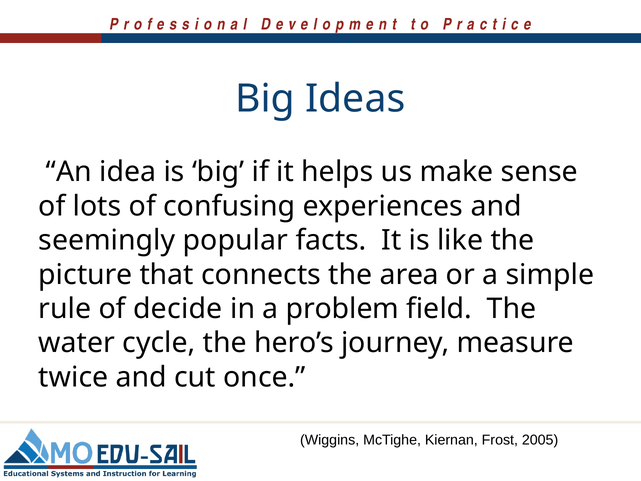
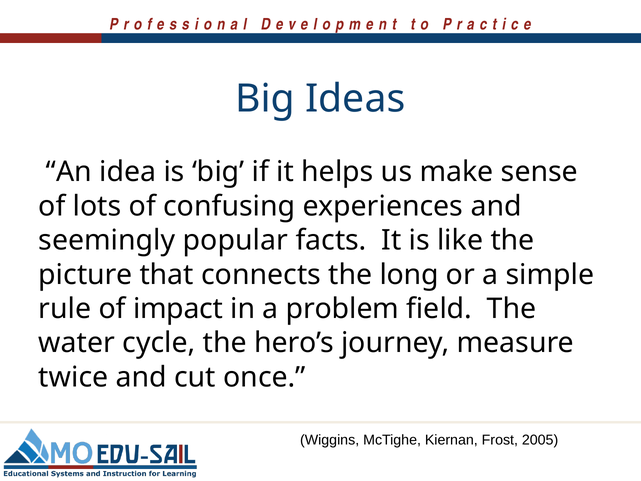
area: area -> long
decide: decide -> impact
